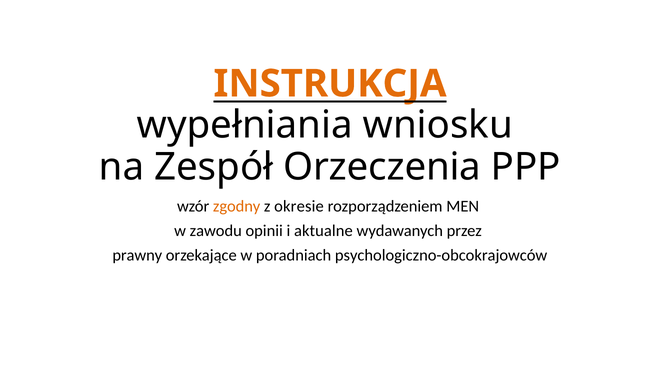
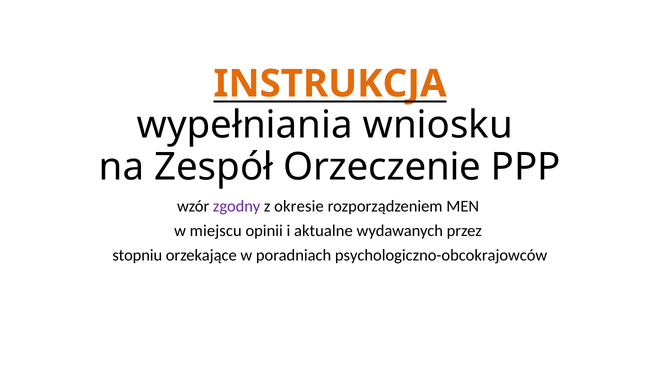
Orzeczenia: Orzeczenia -> Orzeczenie
zgodny colour: orange -> purple
zawodu: zawodu -> miejscu
prawny: prawny -> stopniu
